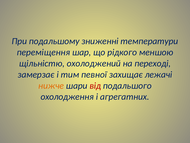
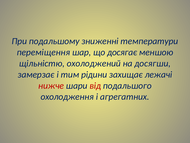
рідкого: рідкого -> досягає
переході: переході -> досягши
певної: певної -> рідини
нижче colour: orange -> red
